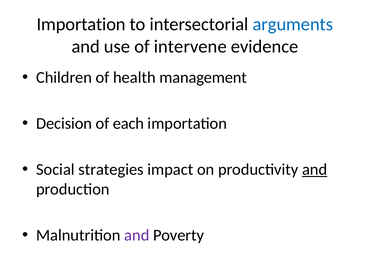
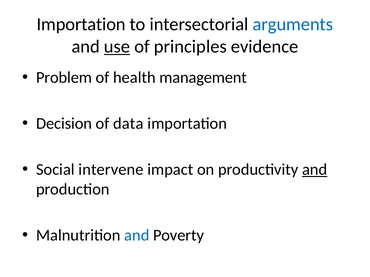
use underline: none -> present
intervene: intervene -> principles
Children: Children -> Problem
each: each -> data
strategies: strategies -> intervene
and at (137, 236) colour: purple -> blue
